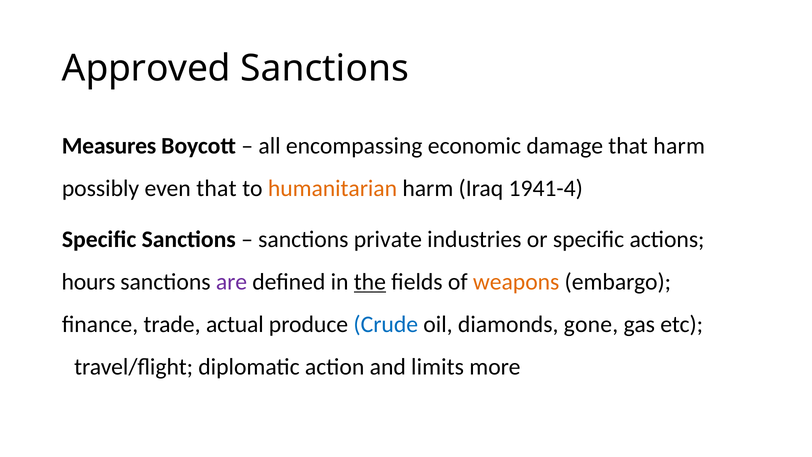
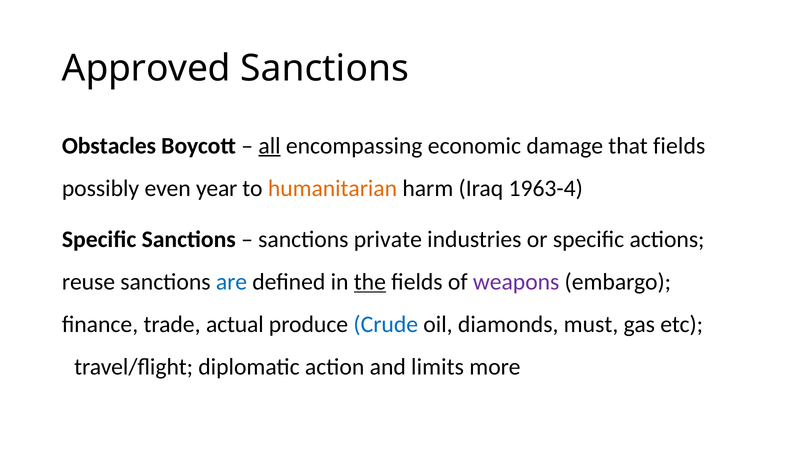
Measures: Measures -> Obstacles
all underline: none -> present
that harm: harm -> fields
even that: that -> year
1941-4: 1941-4 -> 1963-4
hours: hours -> reuse
are colour: purple -> blue
weapons colour: orange -> purple
gone: gone -> must
